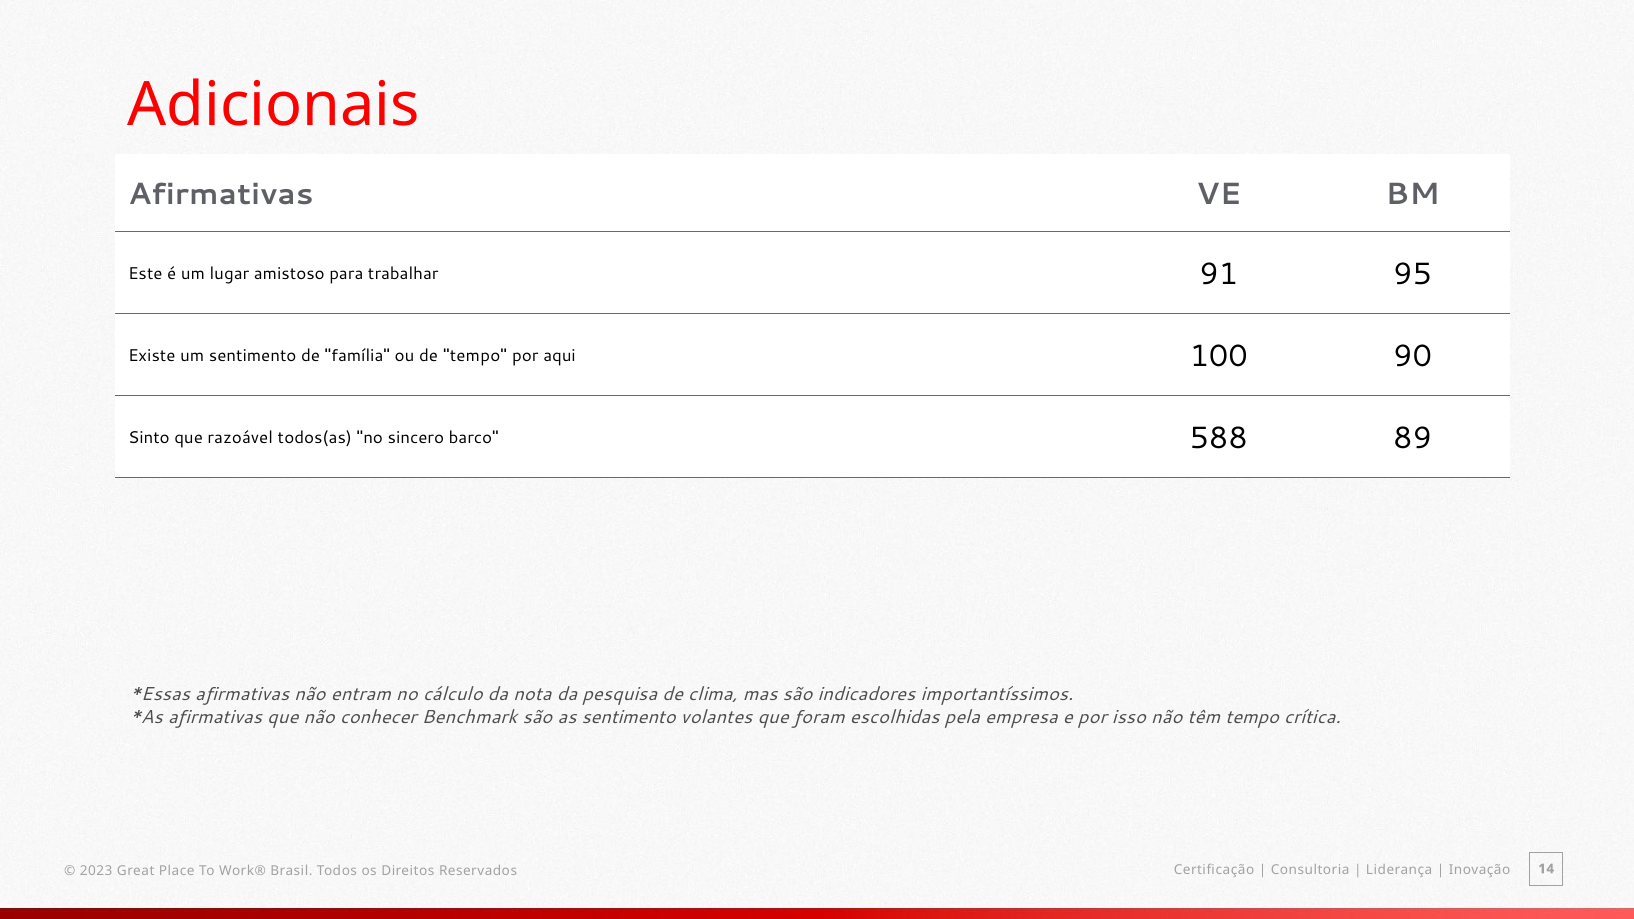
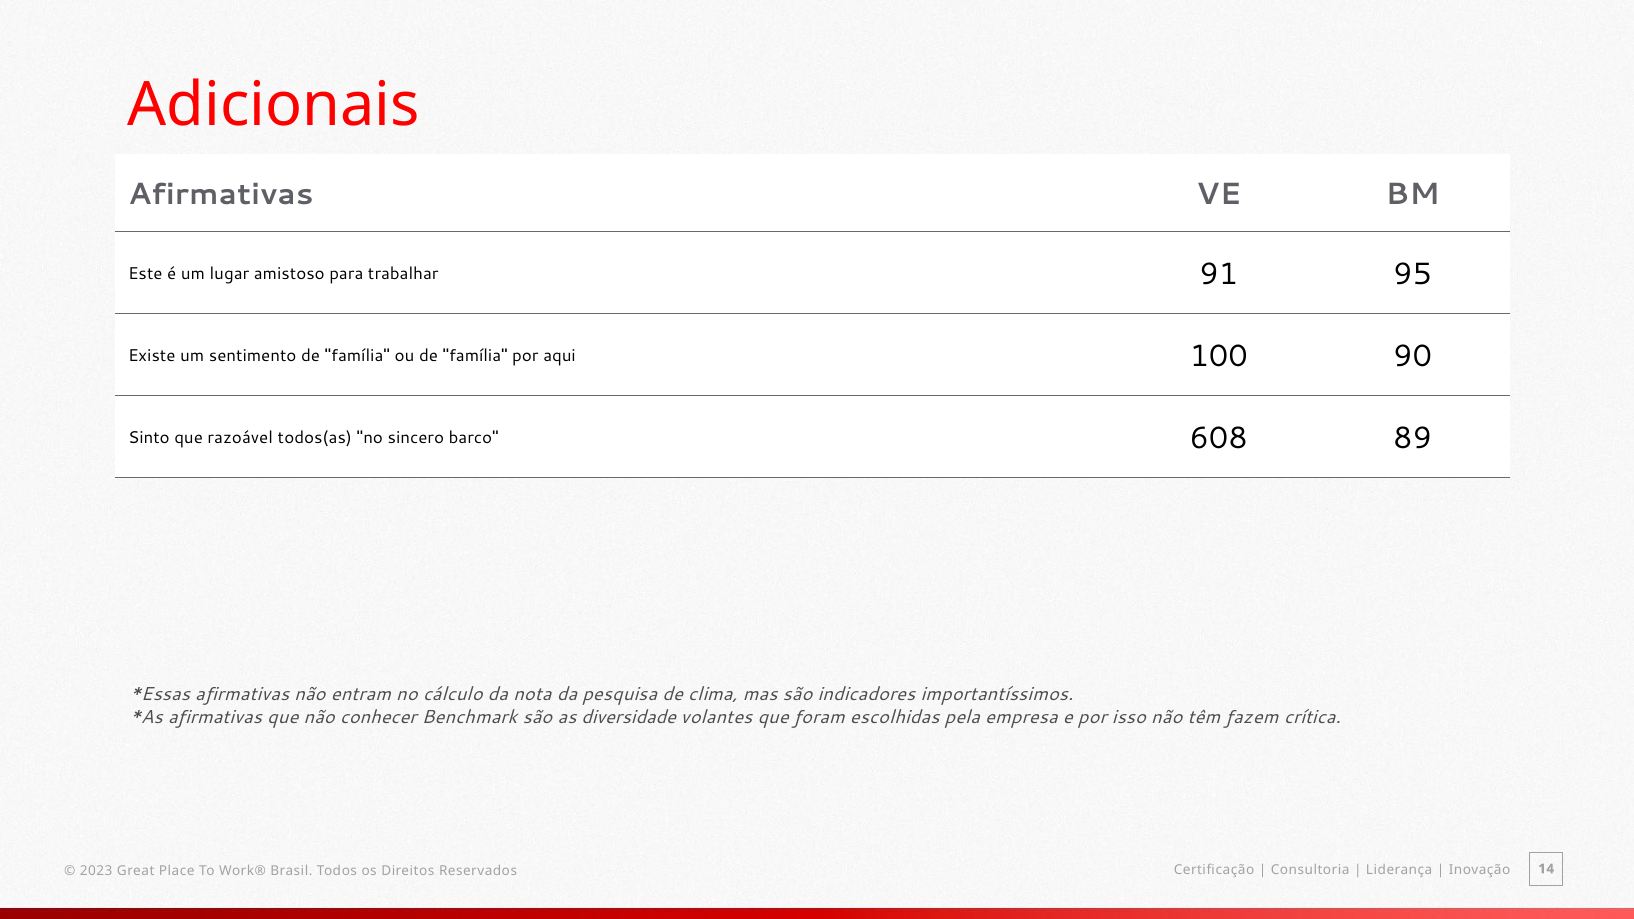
ou de tempo: tempo -> família
588: 588 -> 608
as sentimento: sentimento -> diversidade
têm tempo: tempo -> fazem
